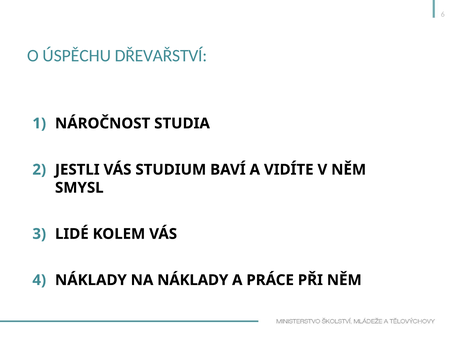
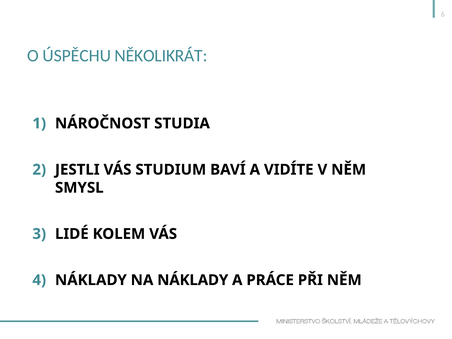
DŘEVAŘSTVÍ: DŘEVAŘSTVÍ -> NĚKOLIKRÁT
